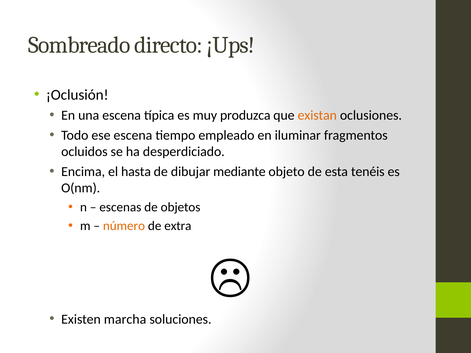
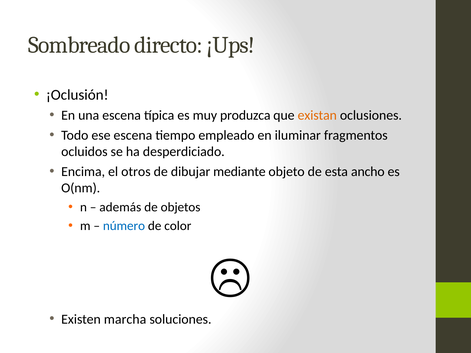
hasta: hasta -> otros
tenéis: tenéis -> ancho
escenas: escenas -> además
número colour: orange -> blue
extra: extra -> color
